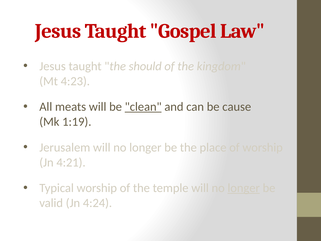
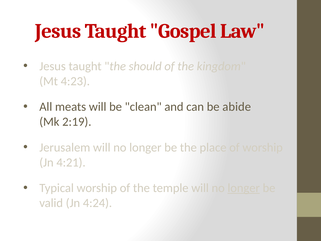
clean underline: present -> none
cause: cause -> abide
1:19: 1:19 -> 2:19
